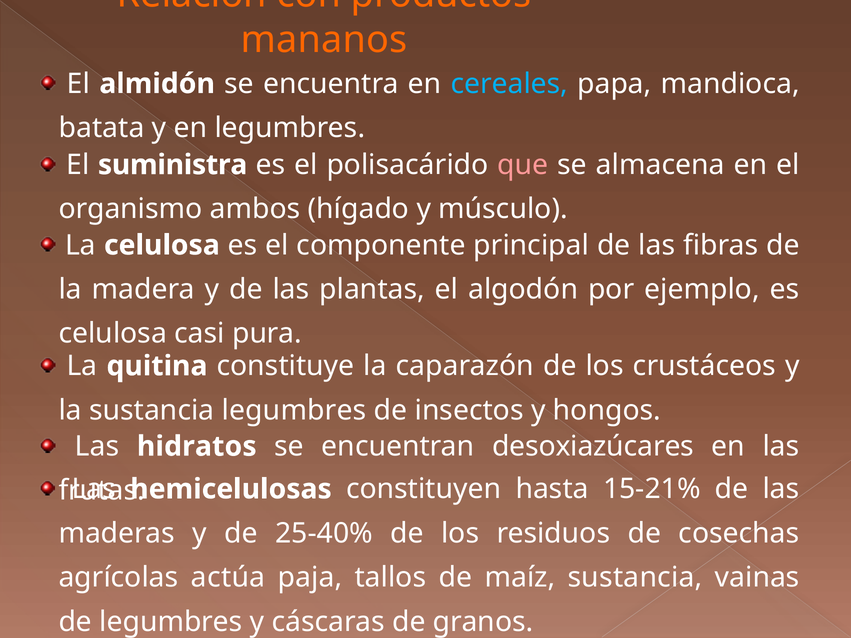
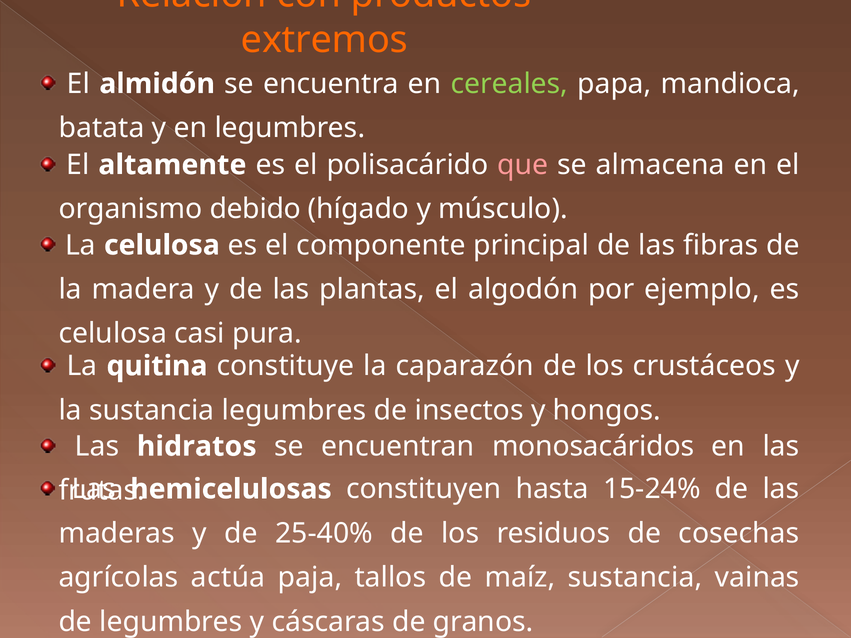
mananos: mananos -> extremos
cereales colour: light blue -> light green
suministra: suministra -> altamente
ambos: ambos -> debido
desoxiazúcares: desoxiazúcares -> monosacáridos
15-21%: 15-21% -> 15-24%
